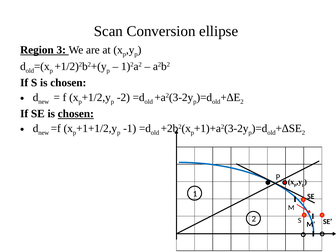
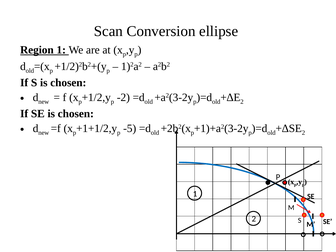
Region 3: 3 -> 1
chosen at (76, 114) underline: present -> none
-1: -1 -> -5
